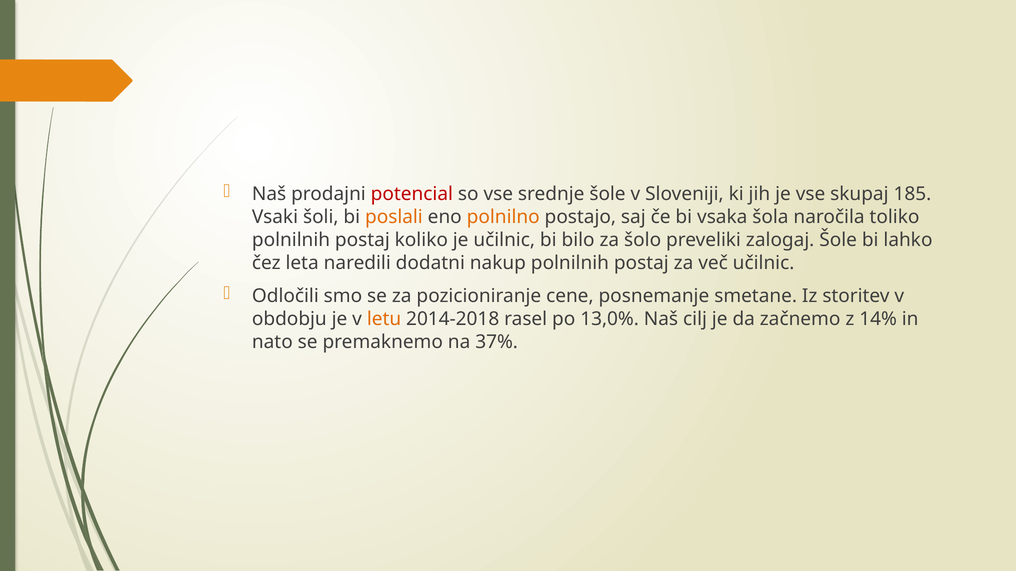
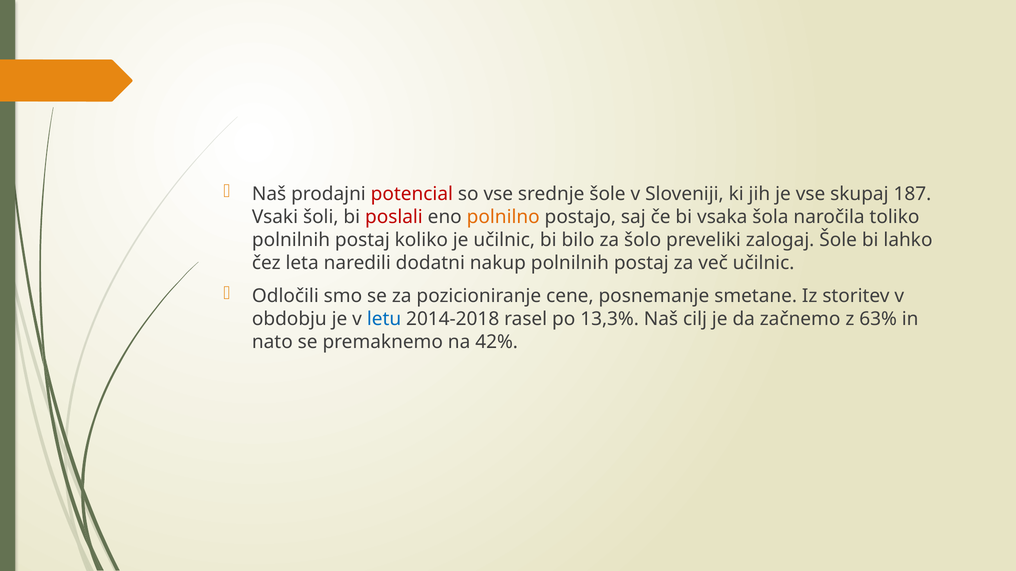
185: 185 -> 187
poslali colour: orange -> red
letu colour: orange -> blue
13,0%: 13,0% -> 13,3%
14%: 14% -> 63%
37%: 37% -> 42%
